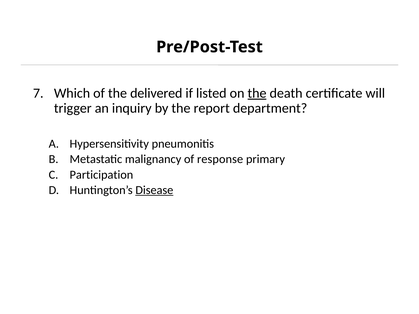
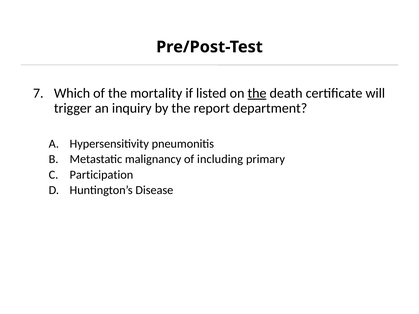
delivered: delivered -> mortality
response: response -> including
Disease underline: present -> none
